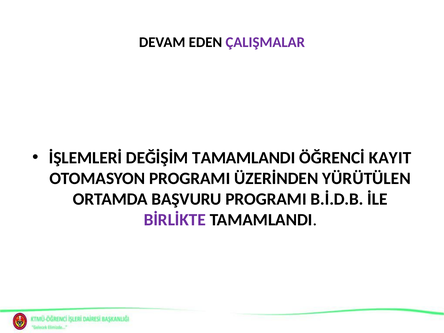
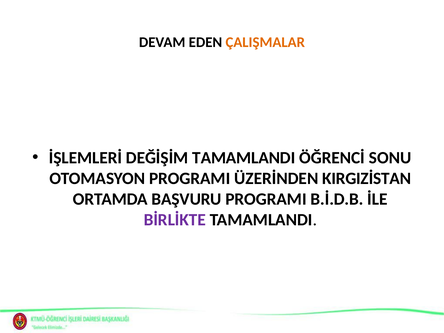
ÇALIŞMALAR colour: purple -> orange
KAYIT: KAYIT -> SONU
YÜRÜTÜLEN: YÜRÜTÜLEN -> KIRGIZİSTAN
